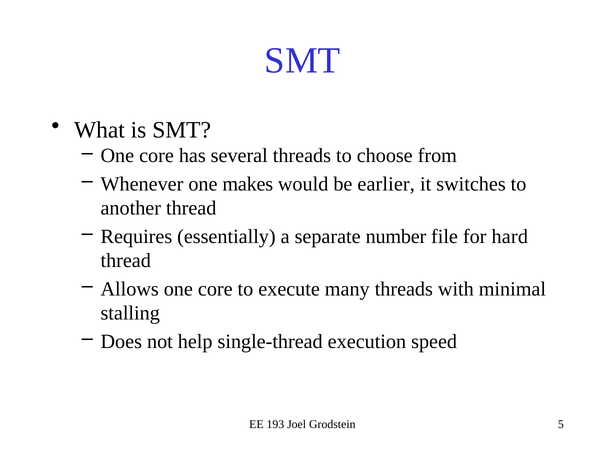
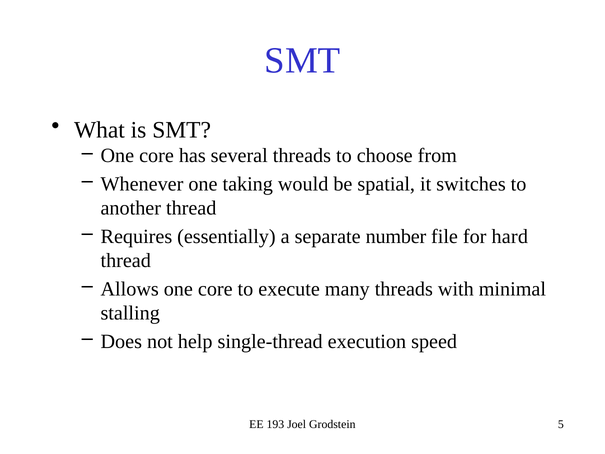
makes: makes -> taking
earlier: earlier -> spatial
